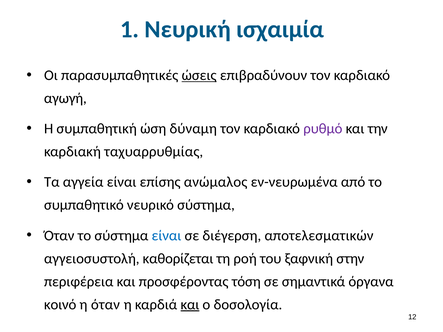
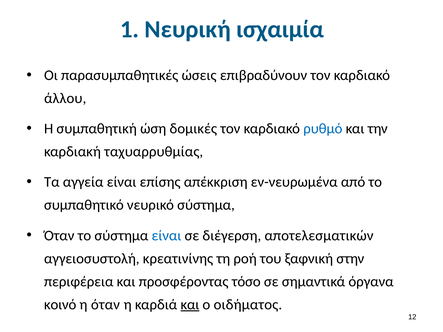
ώσεις underline: present -> none
αγωγή: αγωγή -> άλλου
δύναμη: δύναμη -> δομικές
ρυθμό colour: purple -> blue
ανώμαλος: ανώμαλος -> απέκκριση
καθορίζεται: καθορίζεται -> κρεατινίνης
τόση: τόση -> τόσο
δοσολογία: δοσολογία -> οιδήματος
